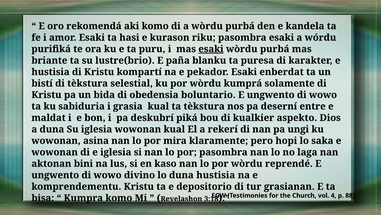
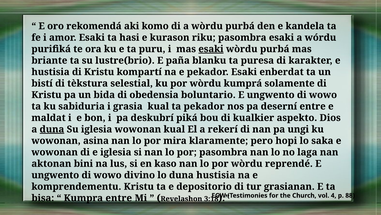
ta tèkstura: tèkstura -> pekador
duna at (52, 129) underline: none -> present
Kumpra komo: komo -> entre
